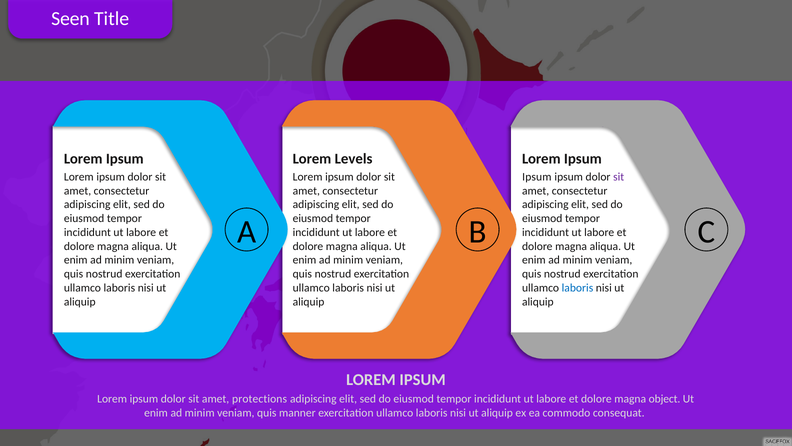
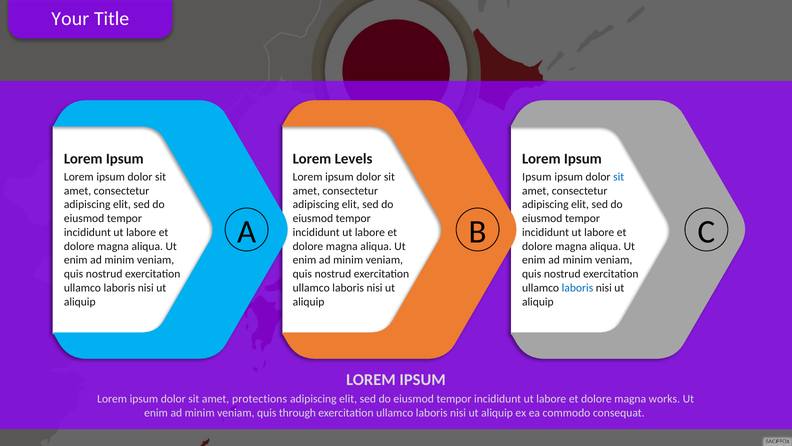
Seen: Seen -> Your
sit at (619, 177) colour: purple -> blue
object: object -> works
manner: manner -> through
